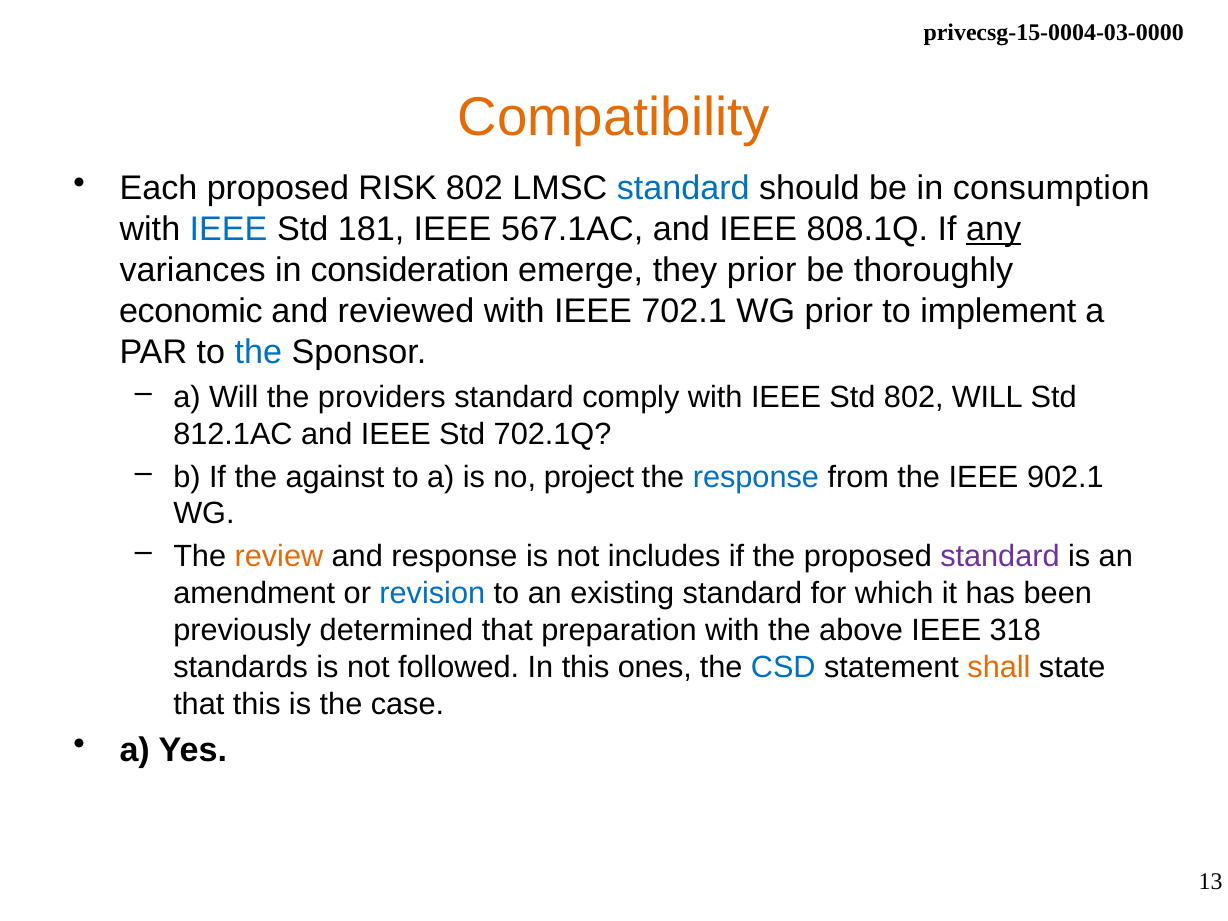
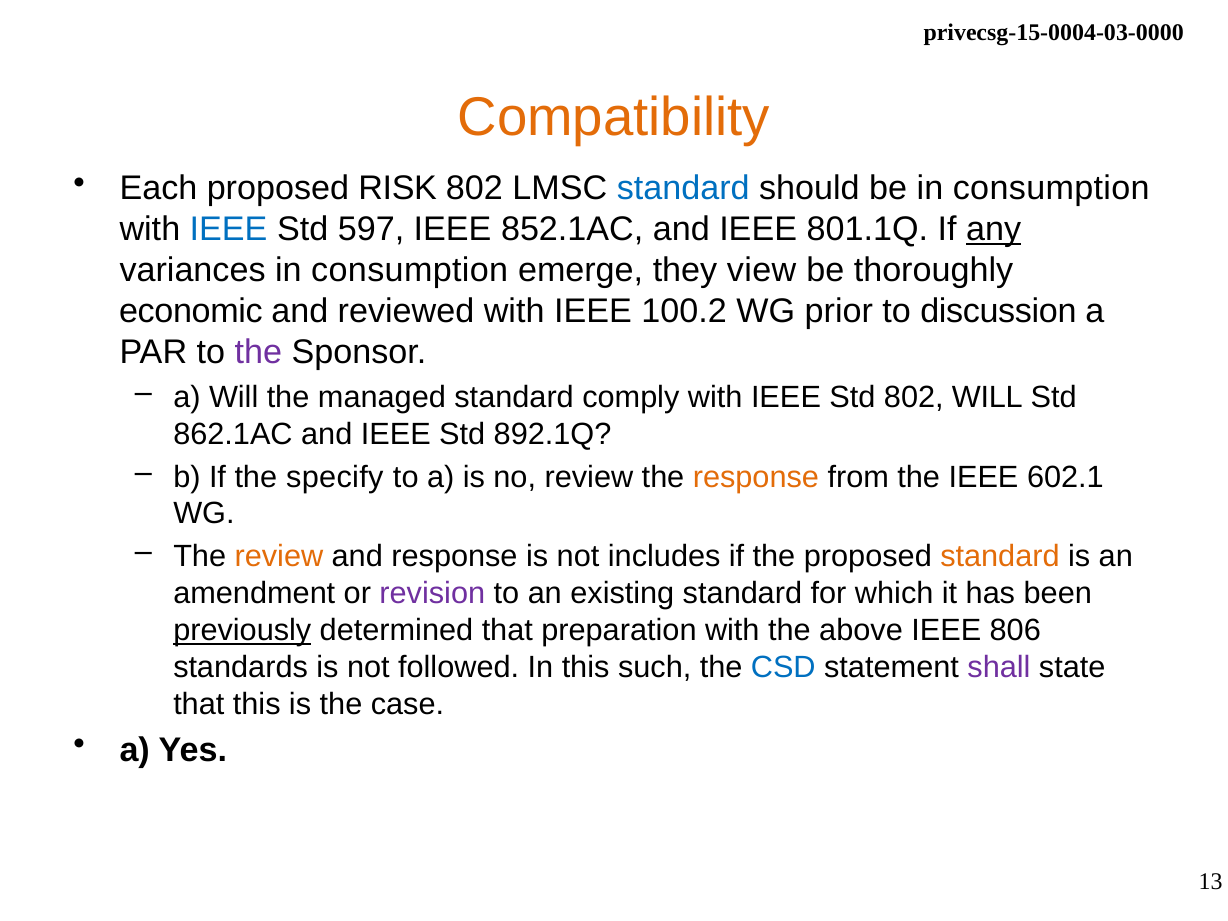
181: 181 -> 597
567.1AC: 567.1AC -> 852.1AC
808.1Q: 808.1Q -> 801.1Q
variances in consideration: consideration -> consumption
they prior: prior -> view
702.1: 702.1 -> 100.2
implement: implement -> discussion
the at (258, 352) colour: blue -> purple
providers: providers -> managed
812.1AC: 812.1AC -> 862.1AC
702.1Q: 702.1Q -> 892.1Q
against: against -> specify
no project: project -> review
response at (756, 477) colour: blue -> orange
902.1: 902.1 -> 602.1
standard at (1000, 557) colour: purple -> orange
revision colour: blue -> purple
previously underline: none -> present
318: 318 -> 806
ones: ones -> such
shall colour: orange -> purple
